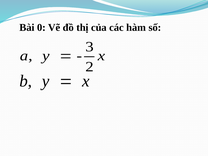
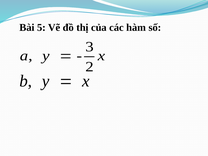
0: 0 -> 5
